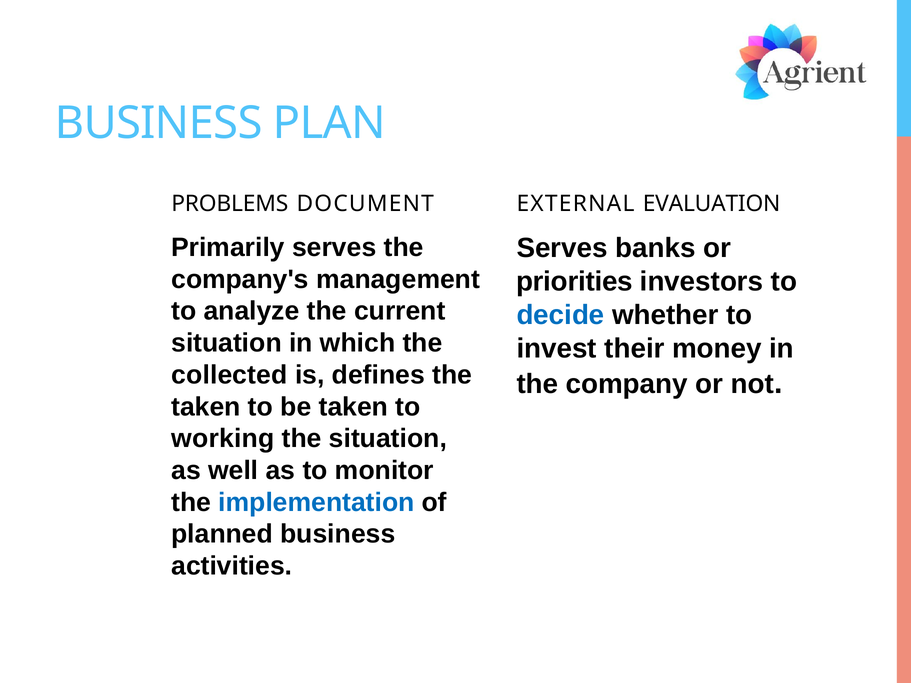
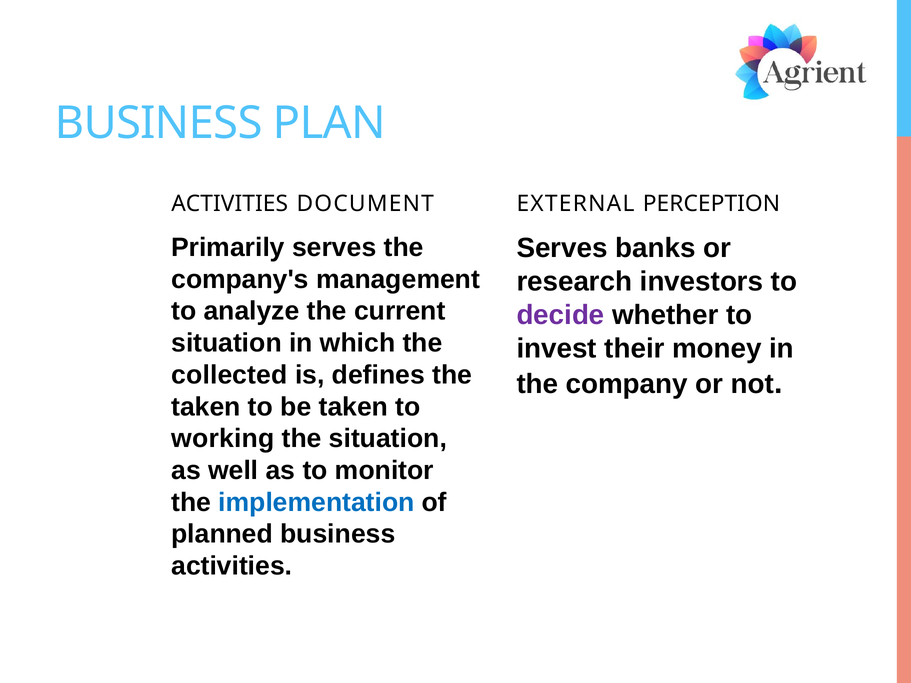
PROBLEMS at (230, 204): PROBLEMS -> ACTIVITIES
EVALUATION: EVALUATION -> PERCEPTION
priorities: priorities -> research
decide colour: blue -> purple
